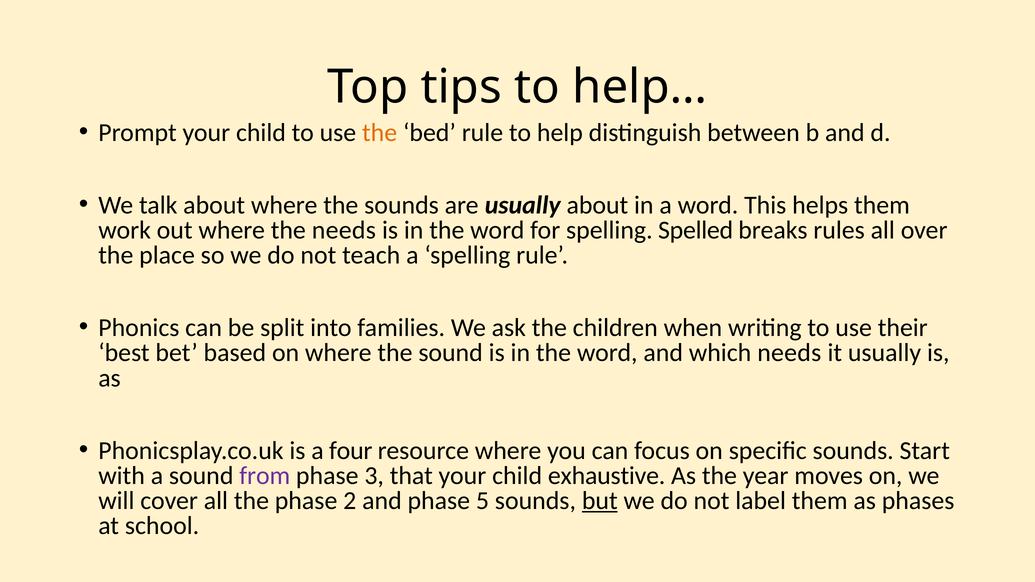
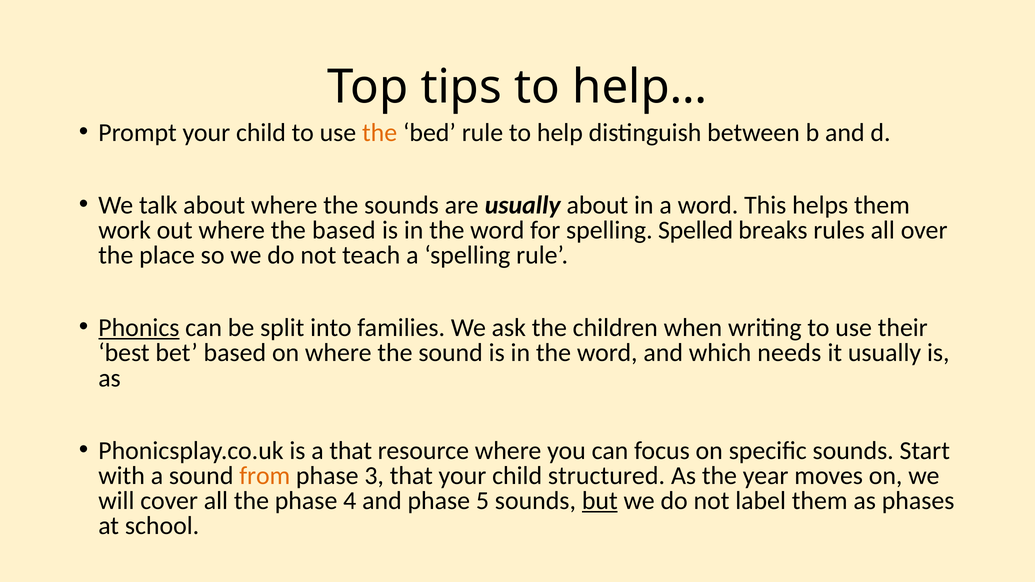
the needs: needs -> based
Phonics underline: none -> present
a four: four -> that
from colour: purple -> orange
exhaustive: exhaustive -> structured
2: 2 -> 4
